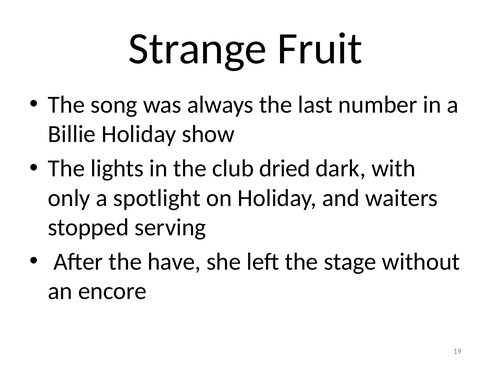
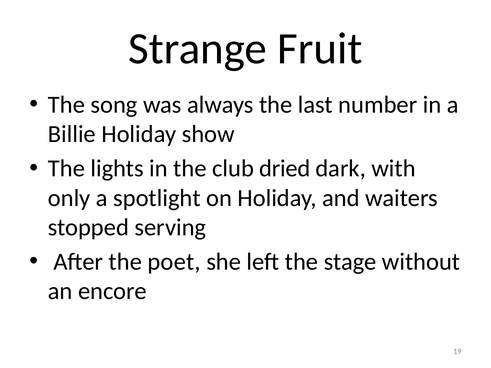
have: have -> poet
